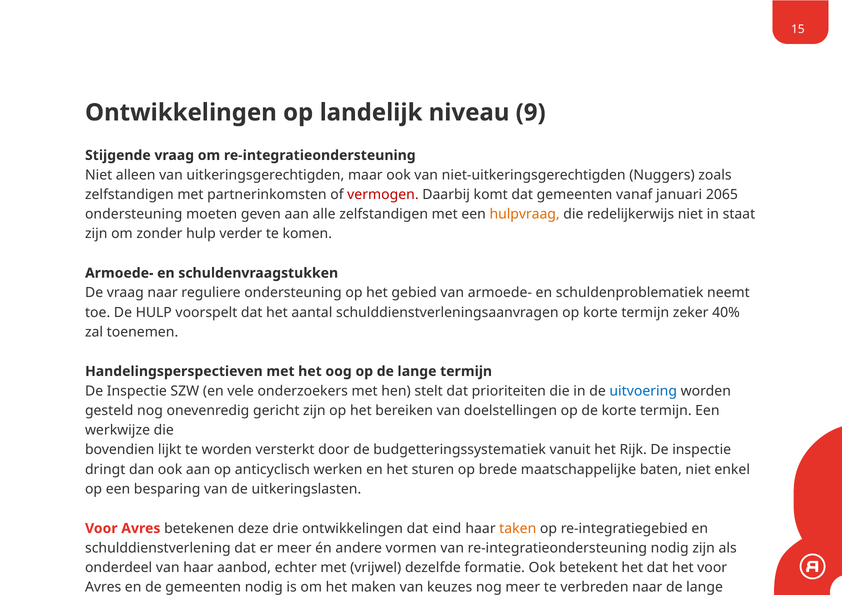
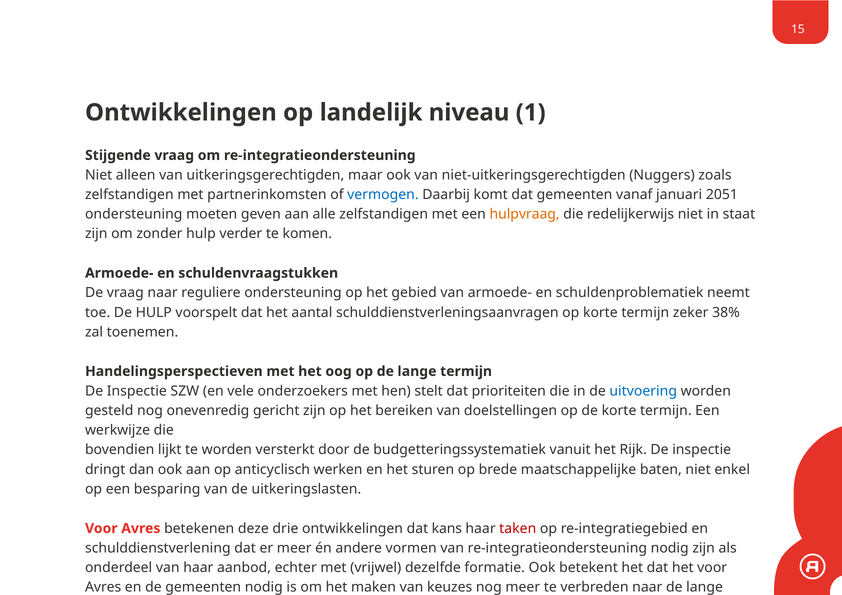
9: 9 -> 1
vermogen colour: red -> blue
2065: 2065 -> 2051
40%: 40% -> 38%
eind: eind -> kans
taken colour: orange -> red
